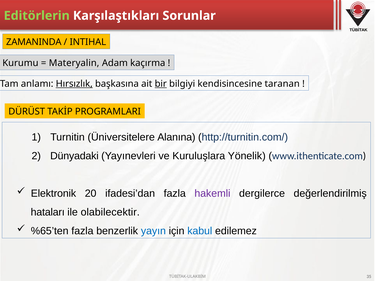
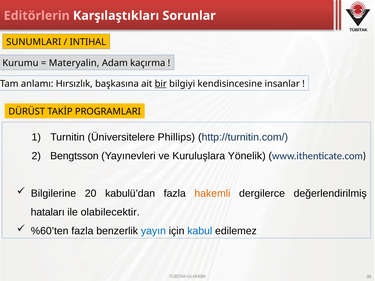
Editörlerin colour: light green -> pink
ZAMANINDA: ZAMANINDA -> SUNUMLARI
Hırsızlık underline: present -> none
taranan: taranan -> insanlar
Alanına: Alanına -> Phillips
Dünyadaki: Dünyadaki -> Bengtsson
Elektronik: Elektronik -> Bilgilerine
ifadesi’dan: ifadesi’dan -> kabulü’dan
hakemli colour: purple -> orange
%65’ten: %65’ten -> %60’ten
